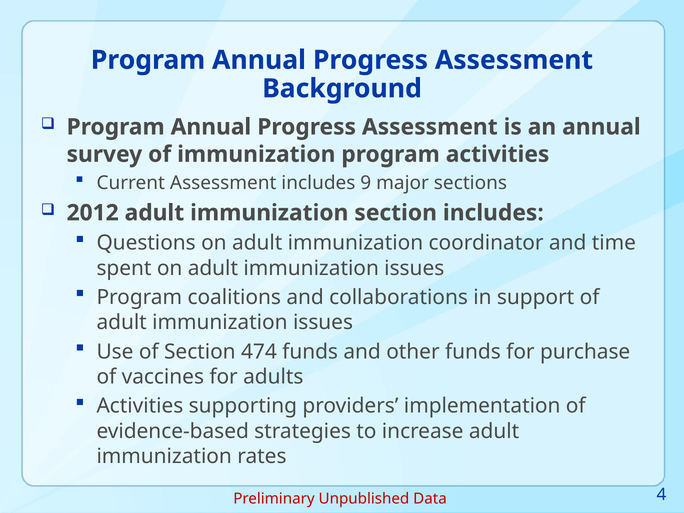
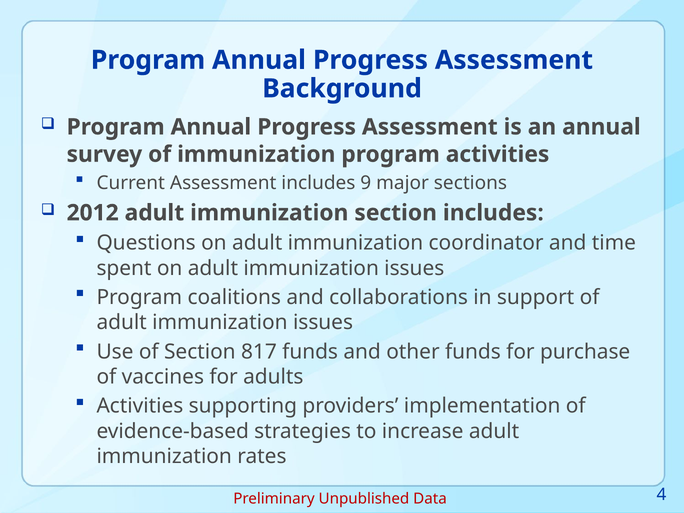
474: 474 -> 817
